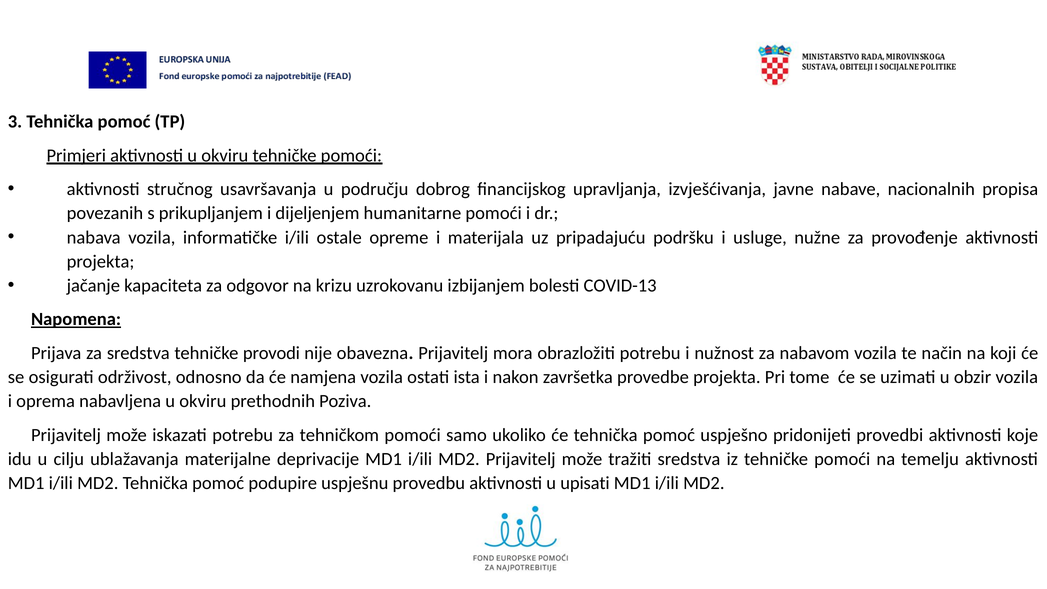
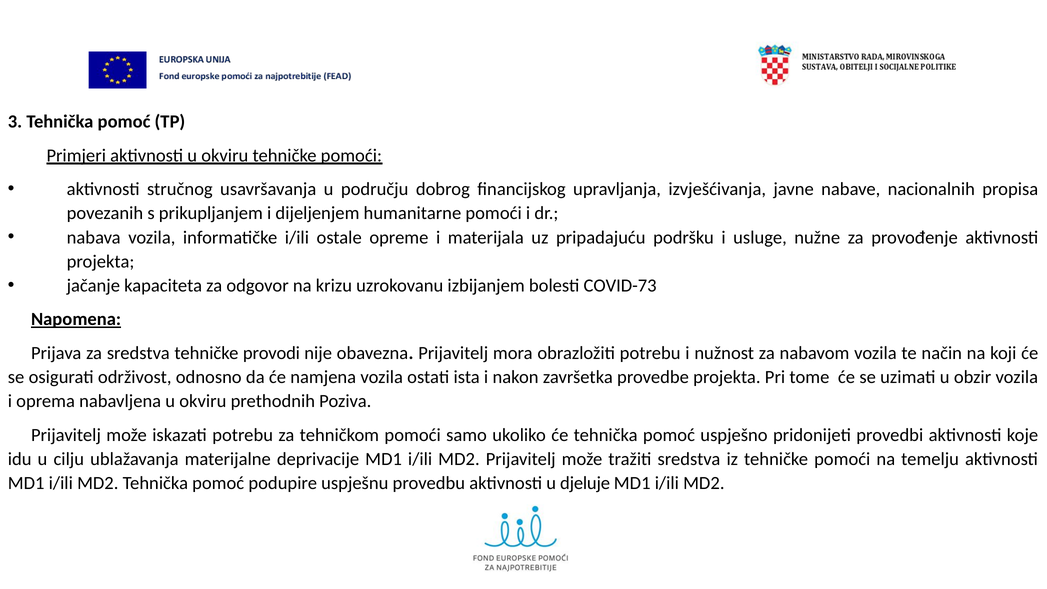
COVID-13: COVID-13 -> COVID-73
upisati: upisati -> djeluje
